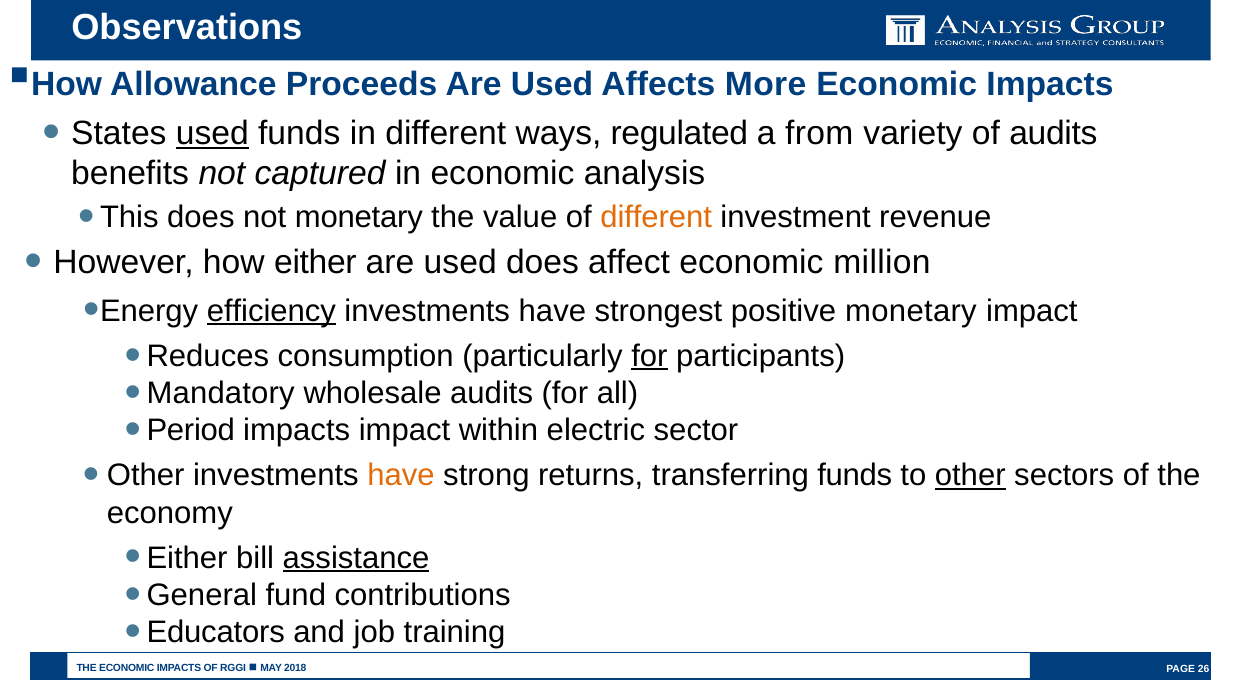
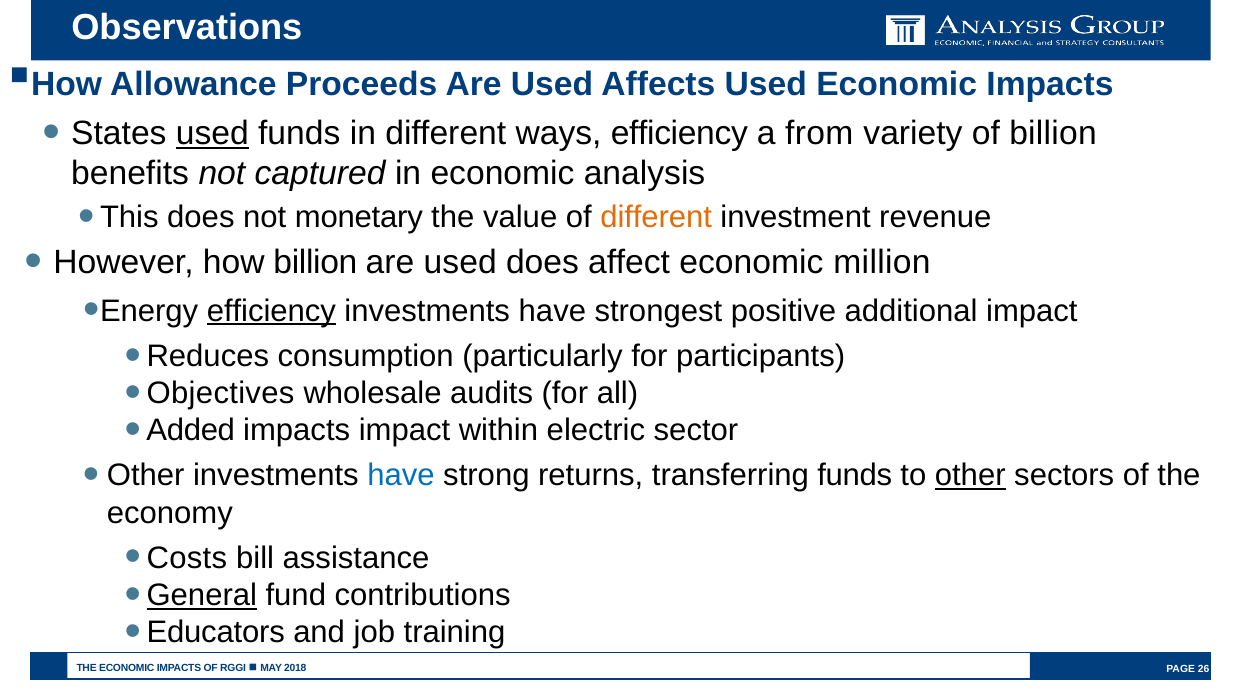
Affects More: More -> Used
ways regulated: regulated -> efficiency
of audits: audits -> billion
how either: either -> billion
positive monetary: monetary -> additional
for at (649, 356) underline: present -> none
Mandatory: Mandatory -> Objectives
Period: Period -> Added
have at (401, 475) colour: orange -> blue
Either at (187, 558): Either -> Costs
assistance underline: present -> none
General underline: none -> present
